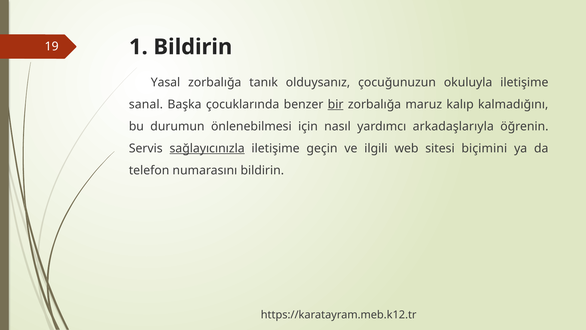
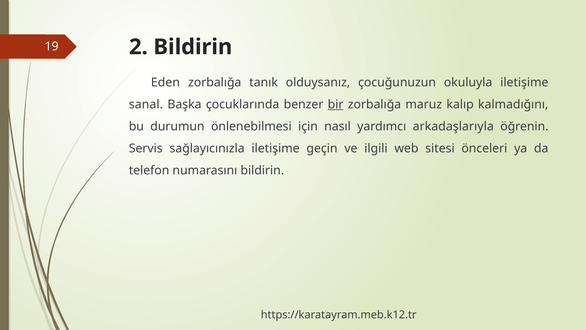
1: 1 -> 2
Yasal: Yasal -> Eden
sağlayıcınızla underline: present -> none
biçimini: biçimini -> önceleri
